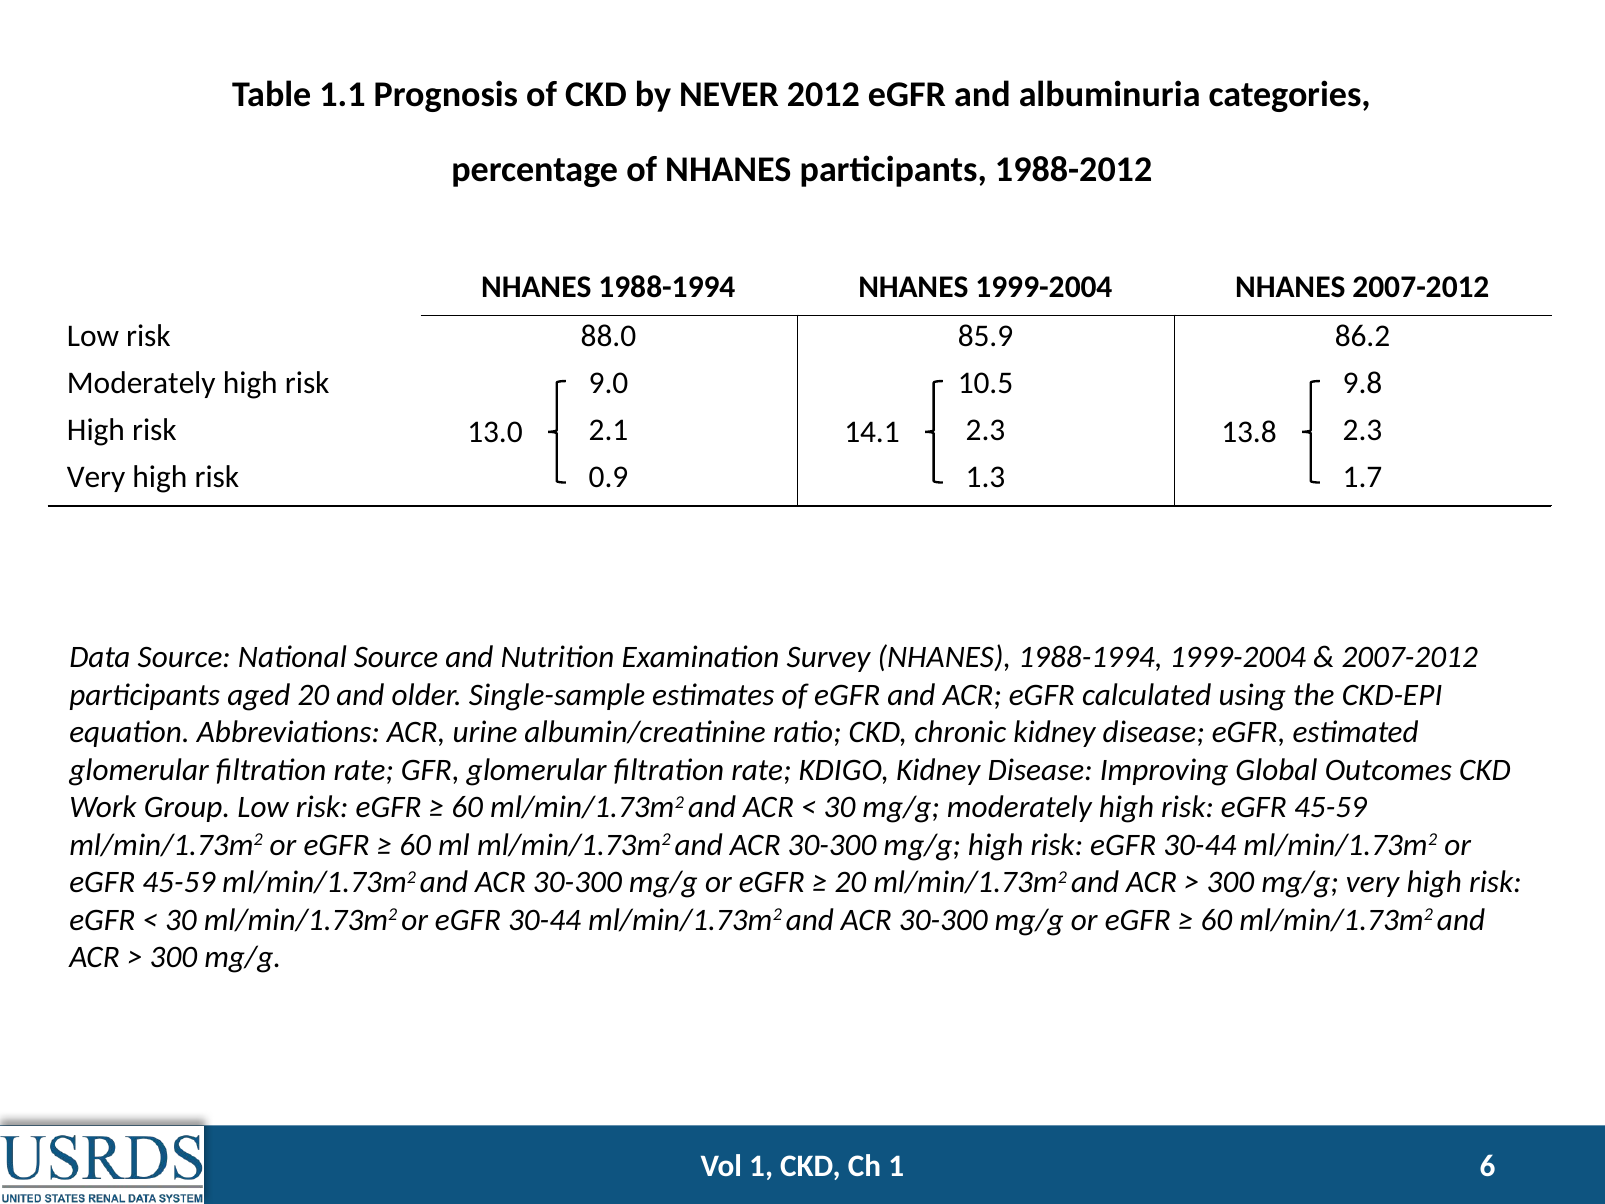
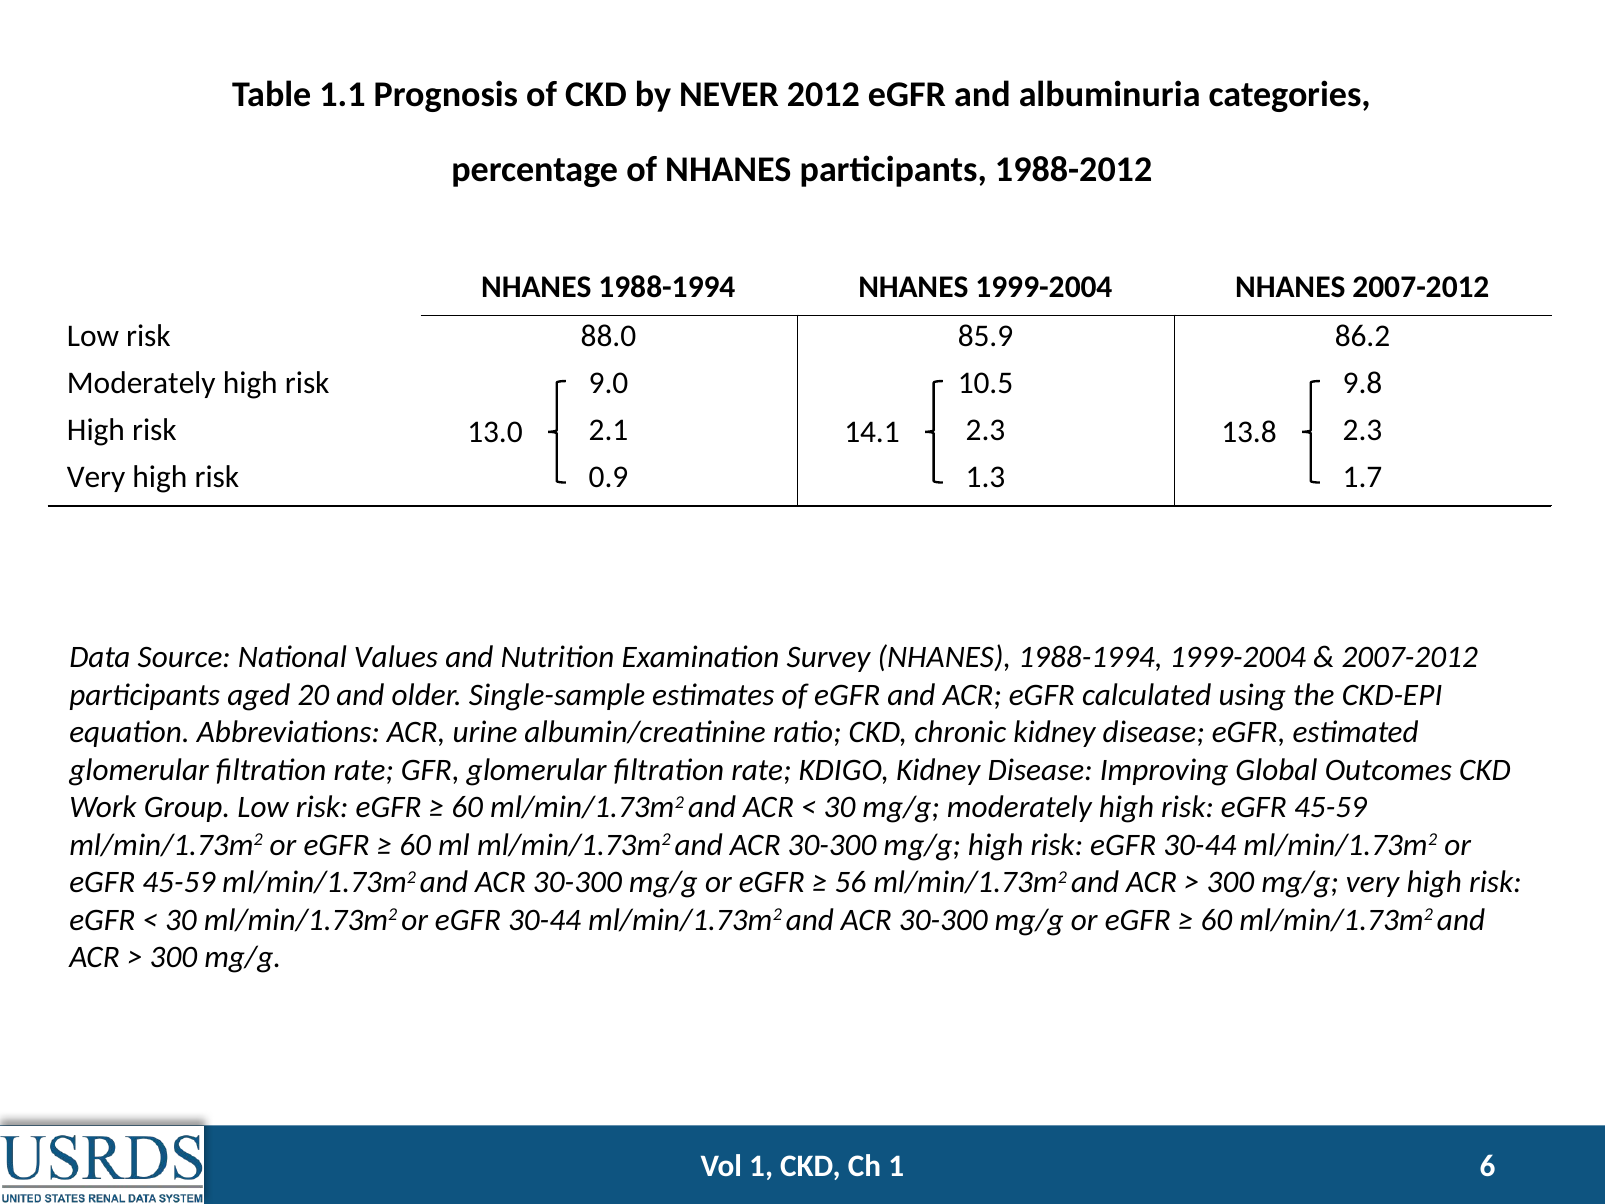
National Source: Source -> Values
20 at (850, 882): 20 -> 56
